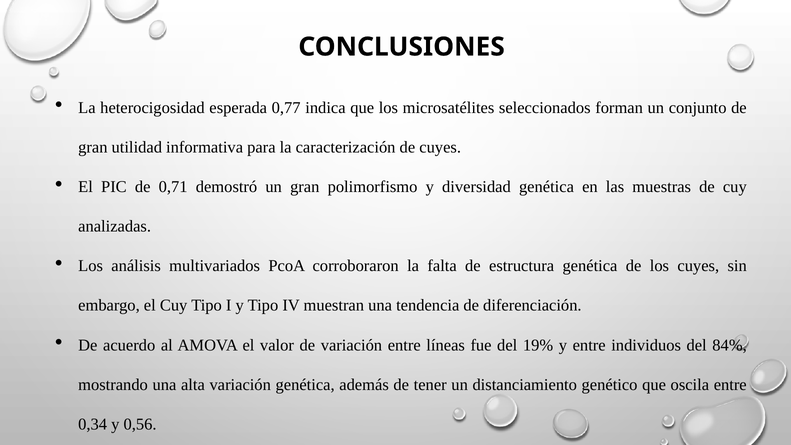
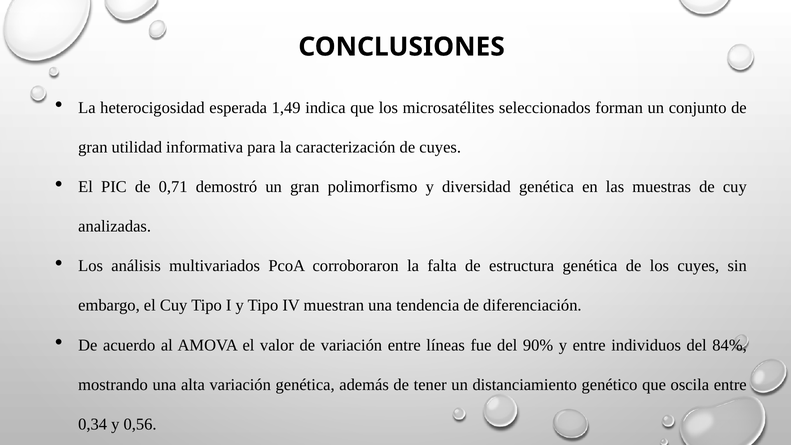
0,77: 0,77 -> 1,49
19%: 19% -> 90%
